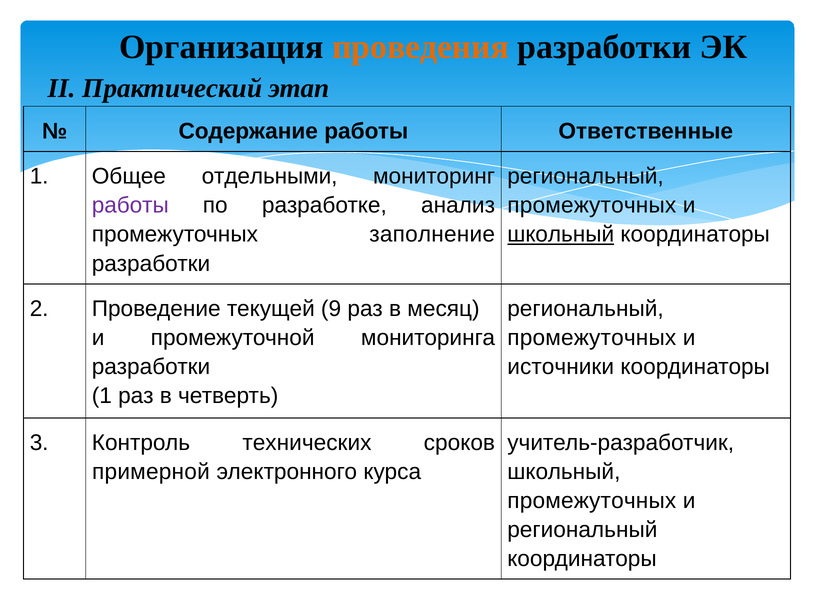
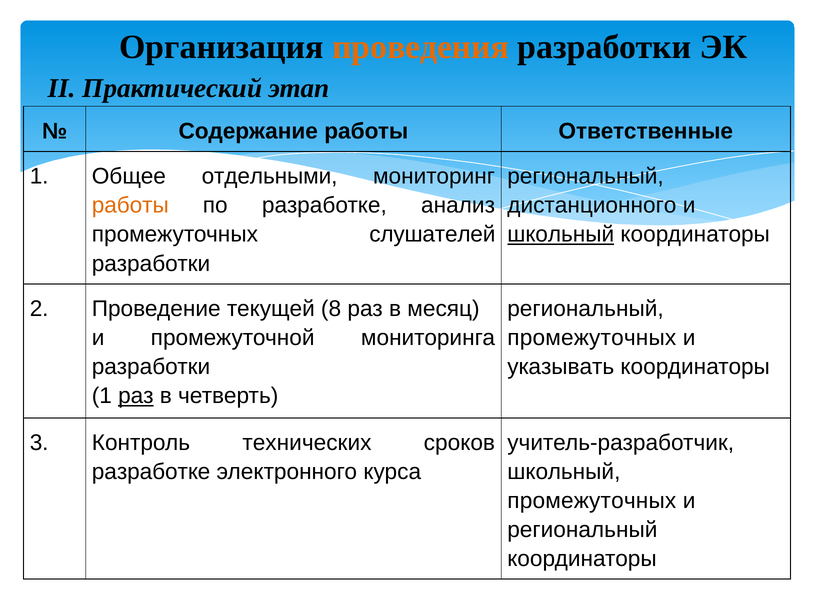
работы at (130, 205) colour: purple -> orange
промежуточных at (592, 205): промежуточных -> дистанционного
заполнение: заполнение -> слушателей
9: 9 -> 8
источники: источники -> указывать
раз at (136, 396) underline: none -> present
примерной at (151, 471): примерной -> разработке
